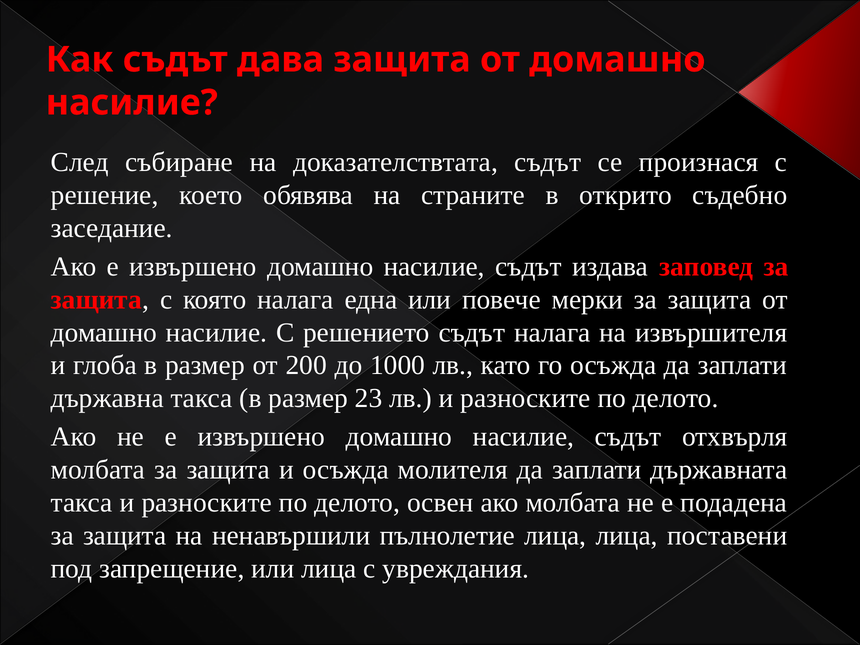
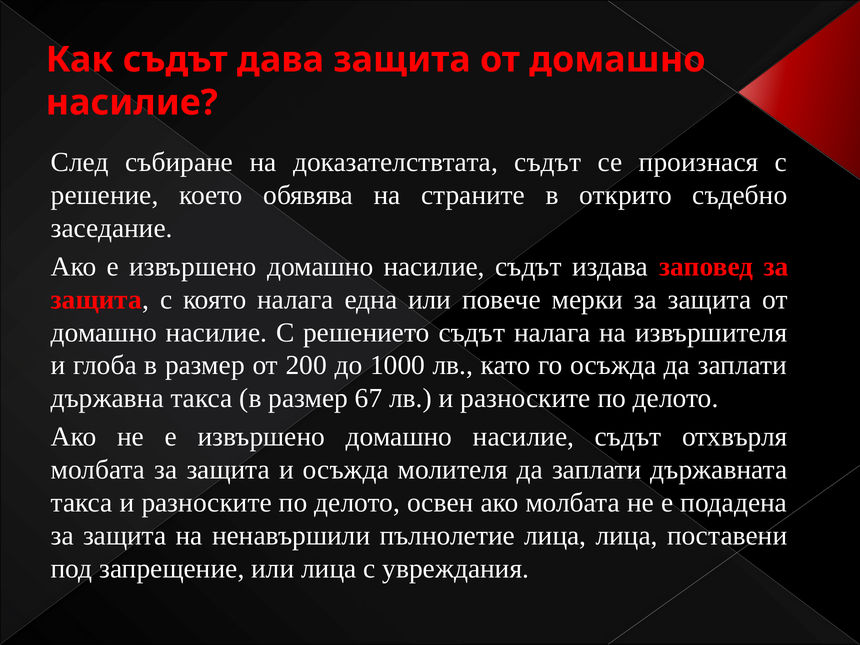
23: 23 -> 67
